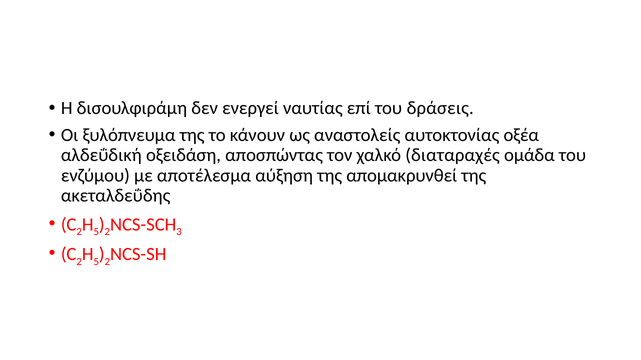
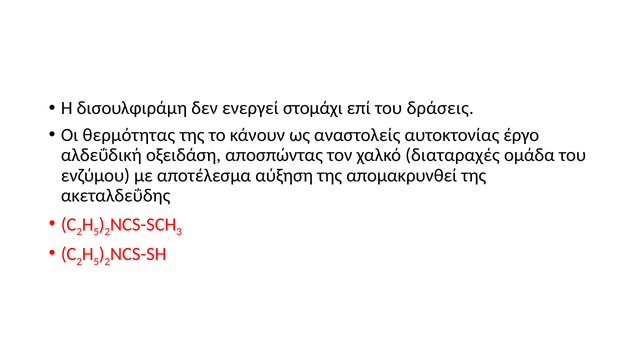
ναυτίας: ναυτίας -> στομάχι
ξυλόπνευμα: ξυλόπνευμα -> θερμότητας
οξέα: οξέα -> έργο
